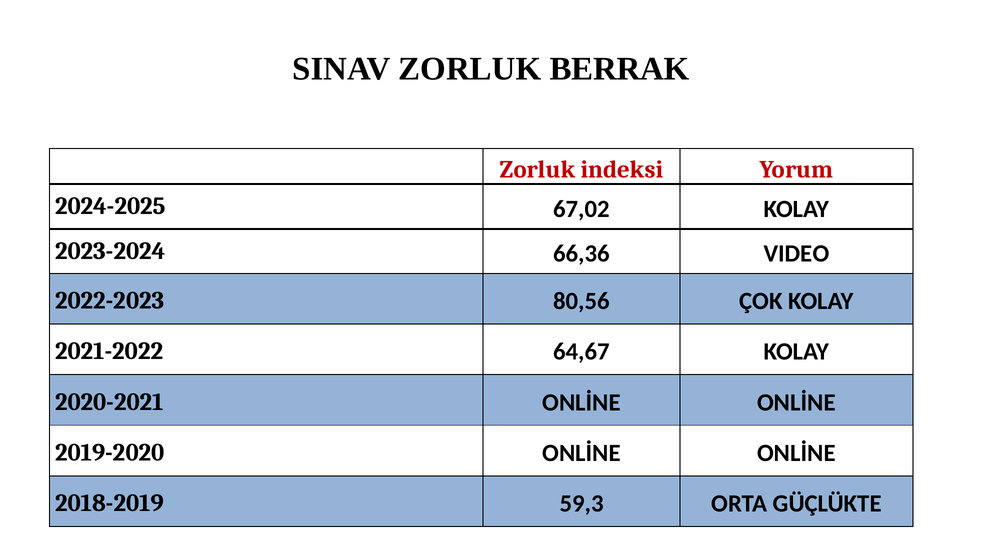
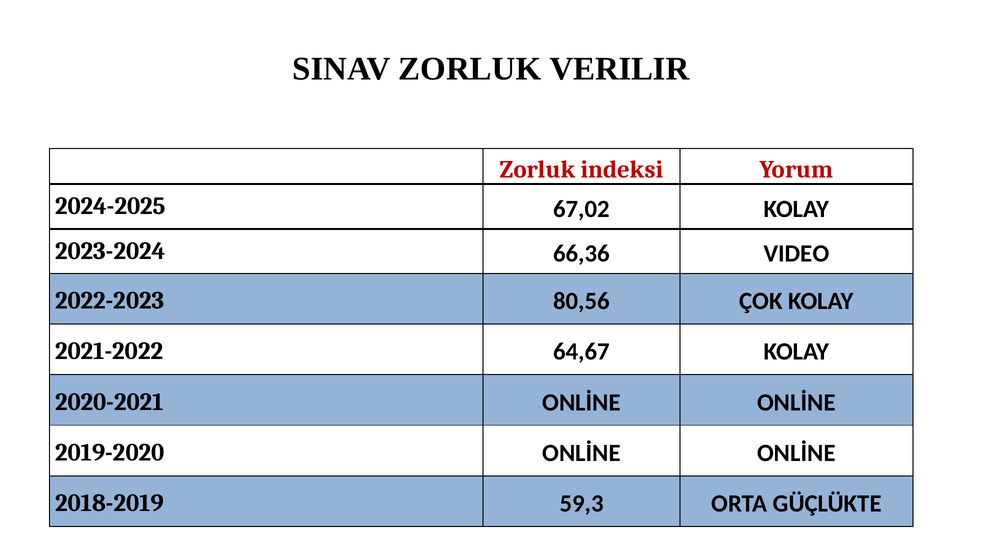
BERRAK: BERRAK -> VERILIR
